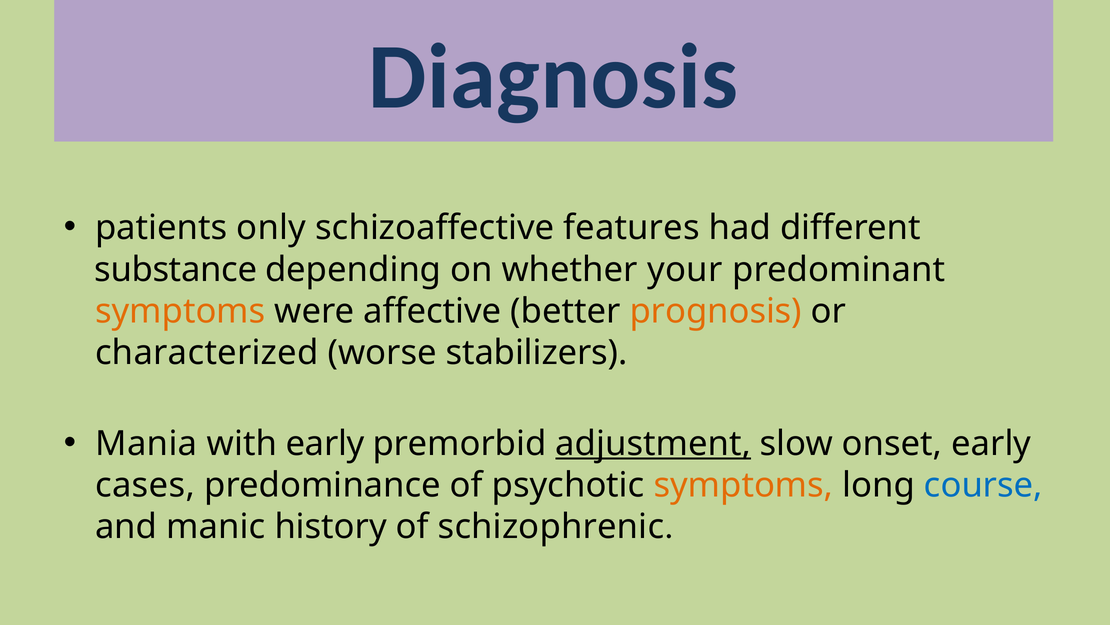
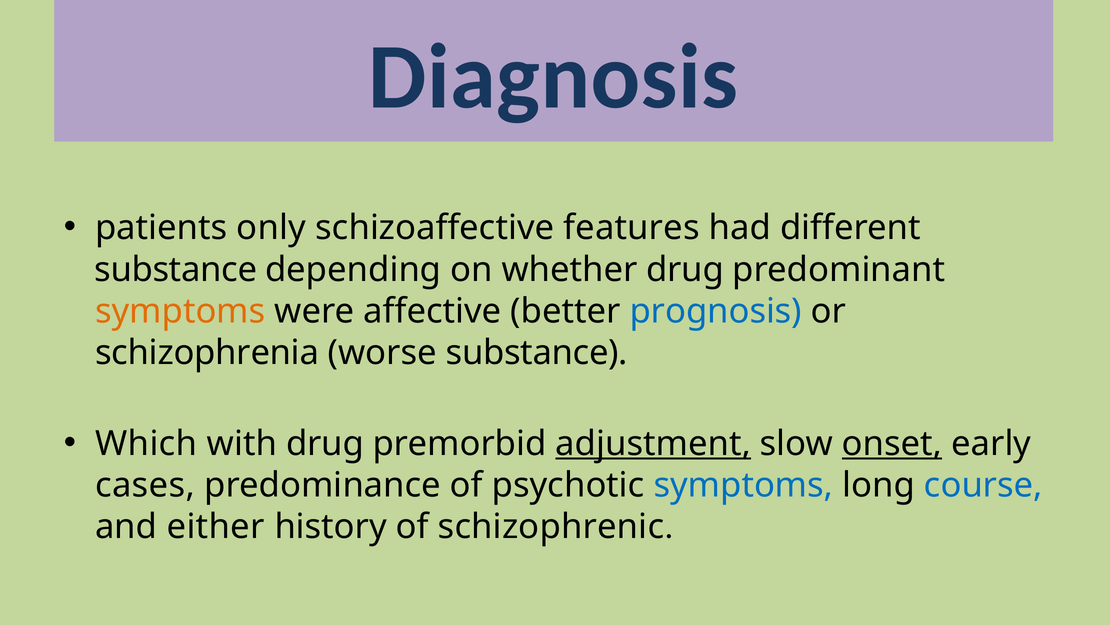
whether your: your -> drug
prognosis colour: orange -> blue
characterized: characterized -> schizophrenia
worse stabilizers: stabilizers -> substance
Mania: Mania -> Which
with early: early -> drug
onset underline: none -> present
symptoms at (743, 485) colour: orange -> blue
manic: manic -> either
